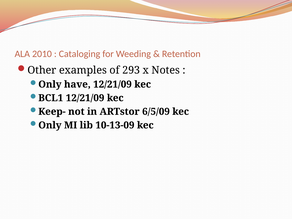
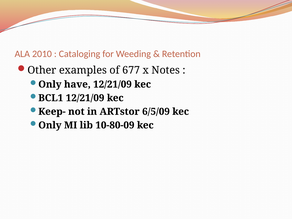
293: 293 -> 677
10-13-09: 10-13-09 -> 10-80-09
